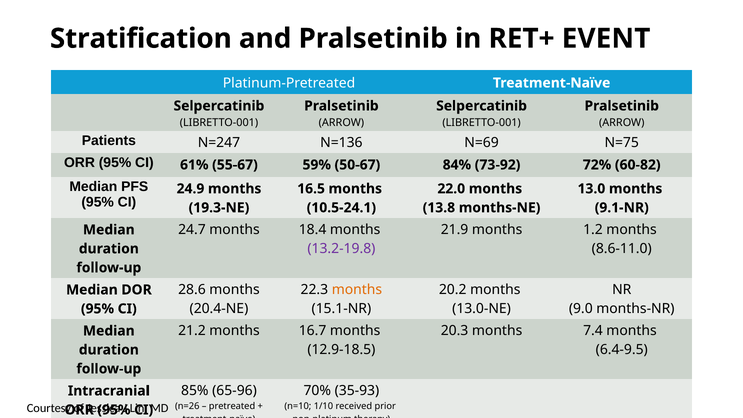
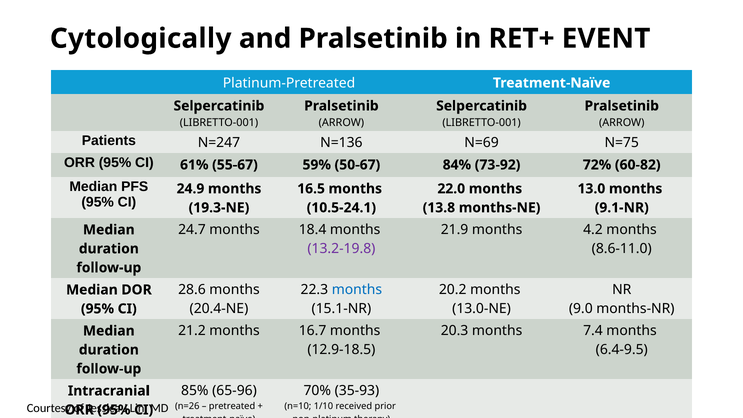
Stratification: Stratification -> Cytologically
1.2: 1.2 -> 4.2
months at (357, 290) colour: orange -> blue
